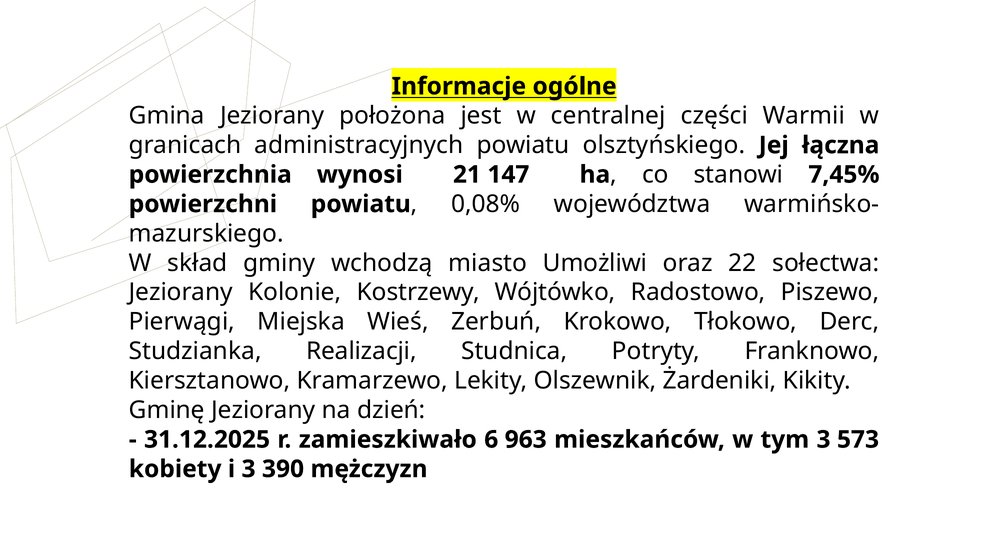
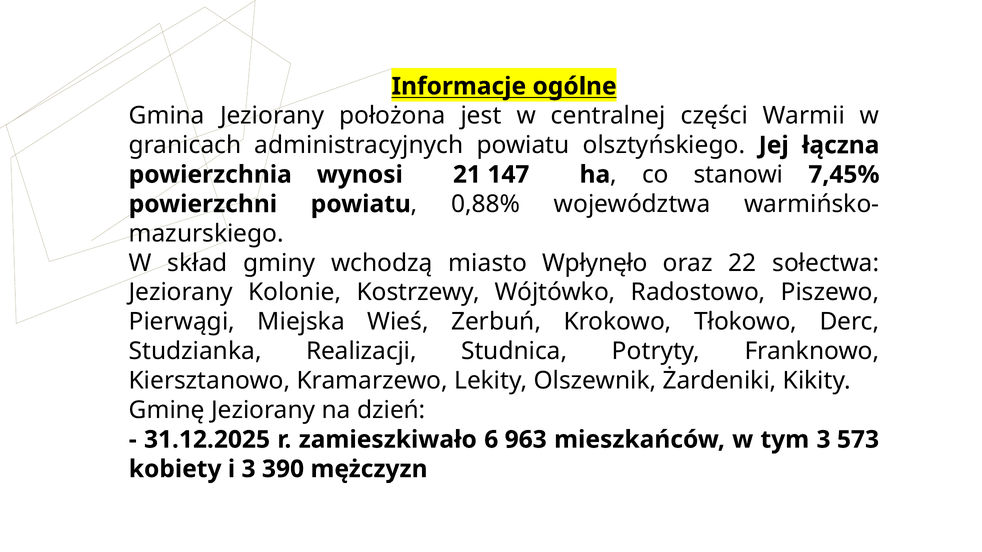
0,08%: 0,08% -> 0,88%
Umożliwi: Umożliwi -> Wpłynęło
